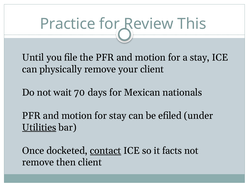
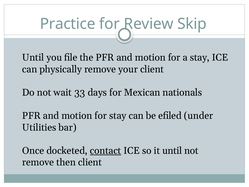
This: This -> Skip
70: 70 -> 33
Utilities underline: present -> none
it facts: facts -> until
